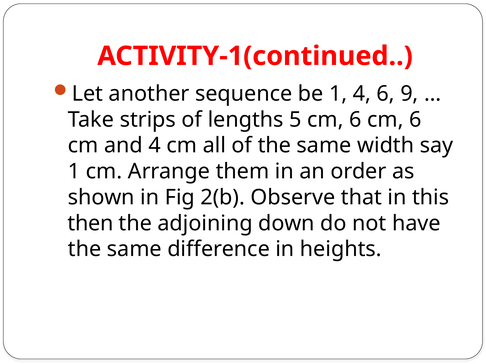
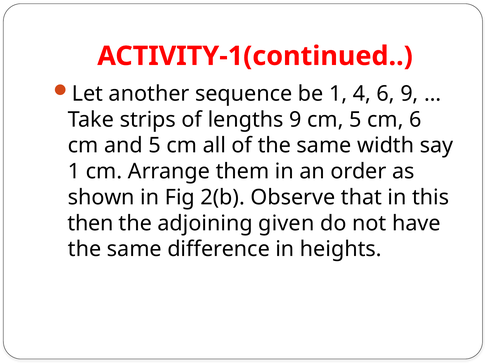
lengths 5: 5 -> 9
6 at (355, 120): 6 -> 5
and 4: 4 -> 5
down: down -> given
